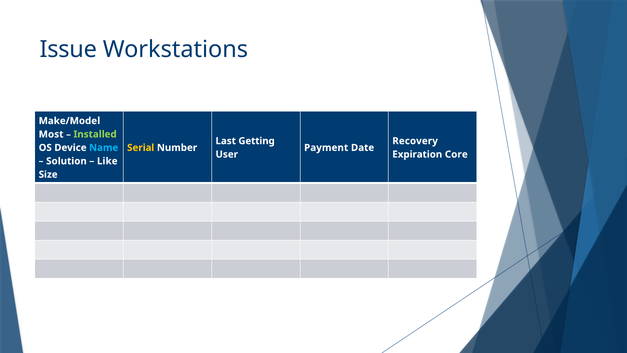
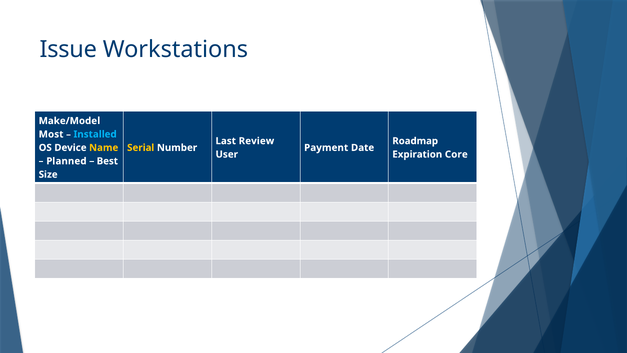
Installed colour: light green -> light blue
Getting: Getting -> Review
Recovery: Recovery -> Roadmap
Name colour: light blue -> yellow
Solution: Solution -> Planned
Like: Like -> Best
